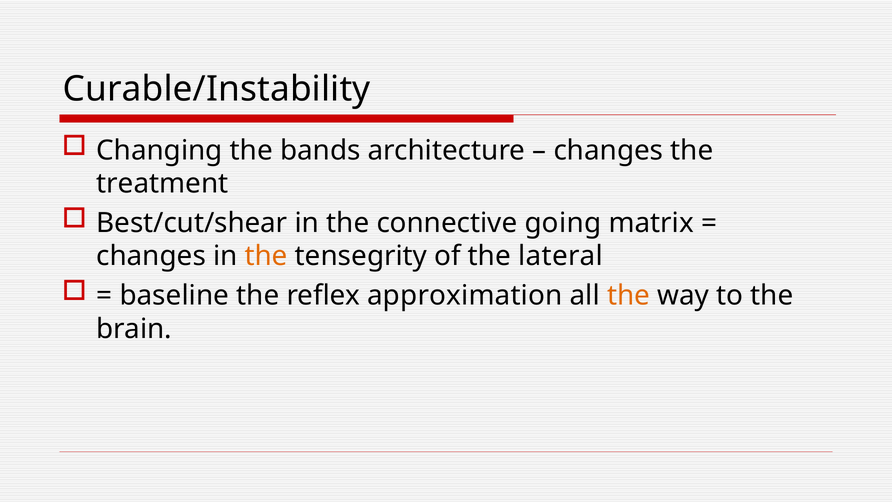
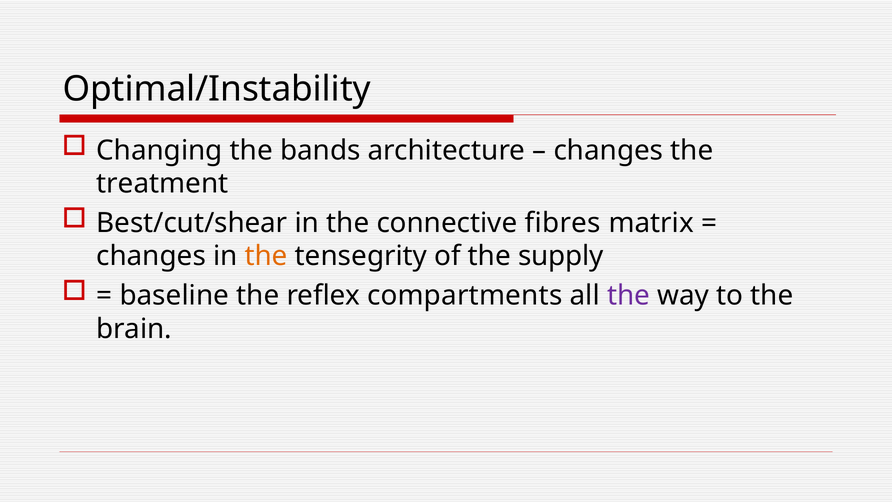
Curable/Instability: Curable/Instability -> Optimal/Instability
going: going -> fibres
lateral: lateral -> supply
approximation: approximation -> compartments
the at (629, 295) colour: orange -> purple
